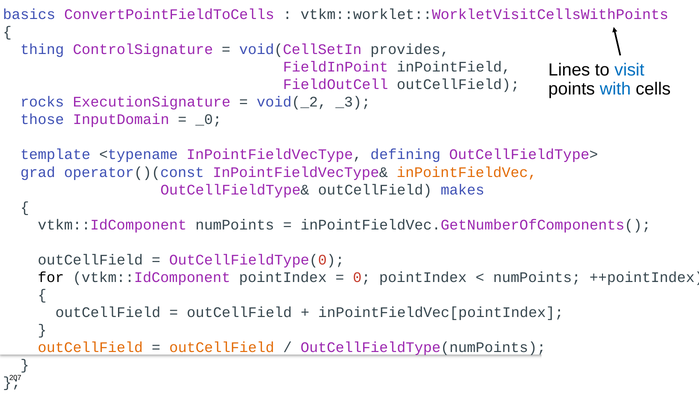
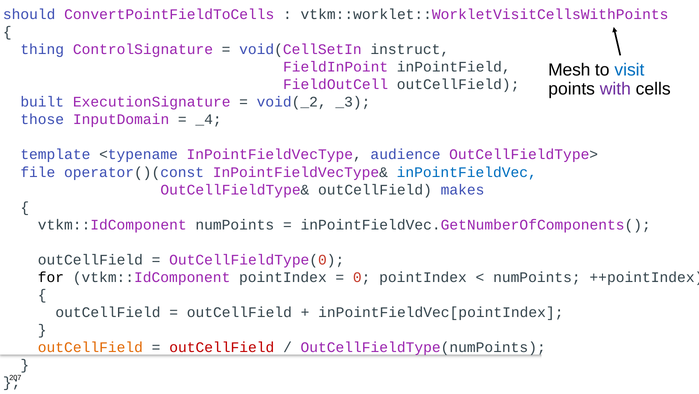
basics: basics -> should
provides: provides -> instruct
Lines: Lines -> Mesh
with colour: blue -> purple
rocks: rocks -> built
_0: _0 -> _4
defining: defining -> audience
grad: grad -> file
inPointFieldVec colour: orange -> blue
outCellField at (222, 347) colour: orange -> red
